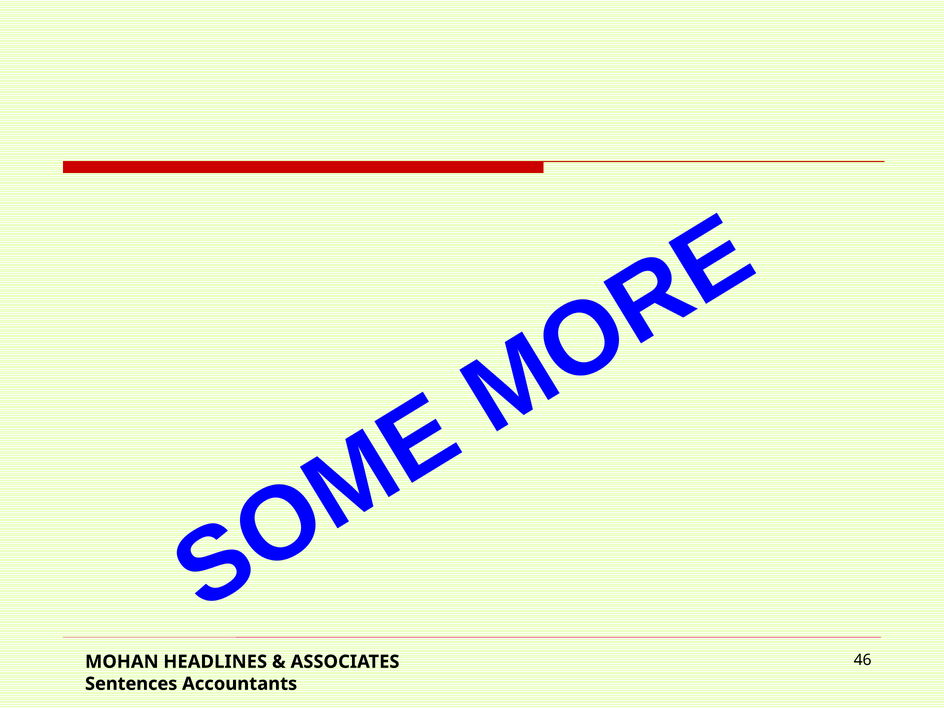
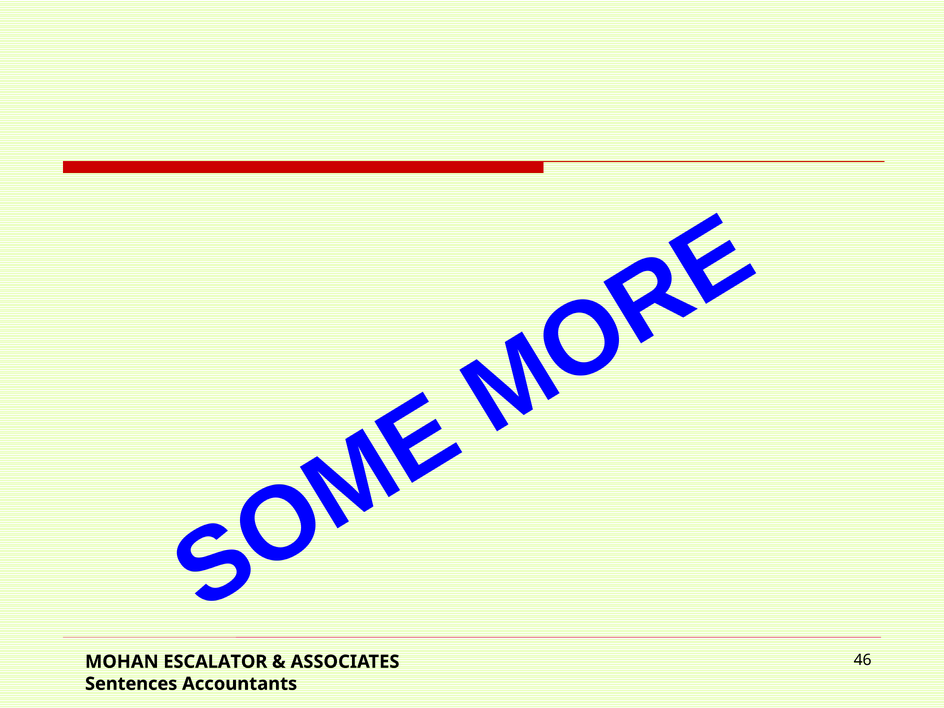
HEADLINES: HEADLINES -> ESCALATOR
